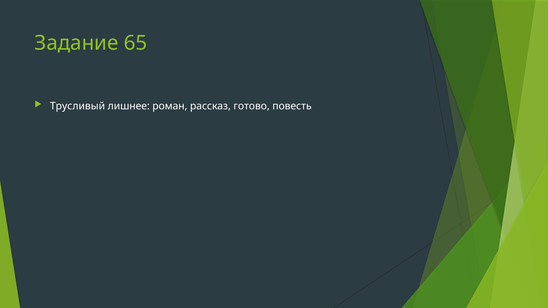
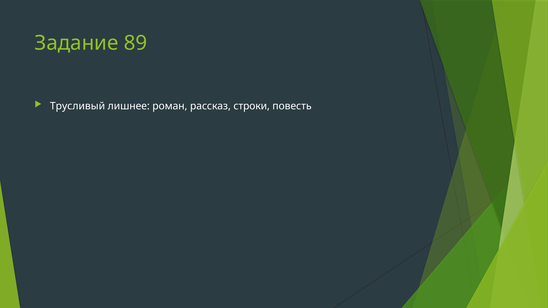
65: 65 -> 89
готово: готово -> строки
